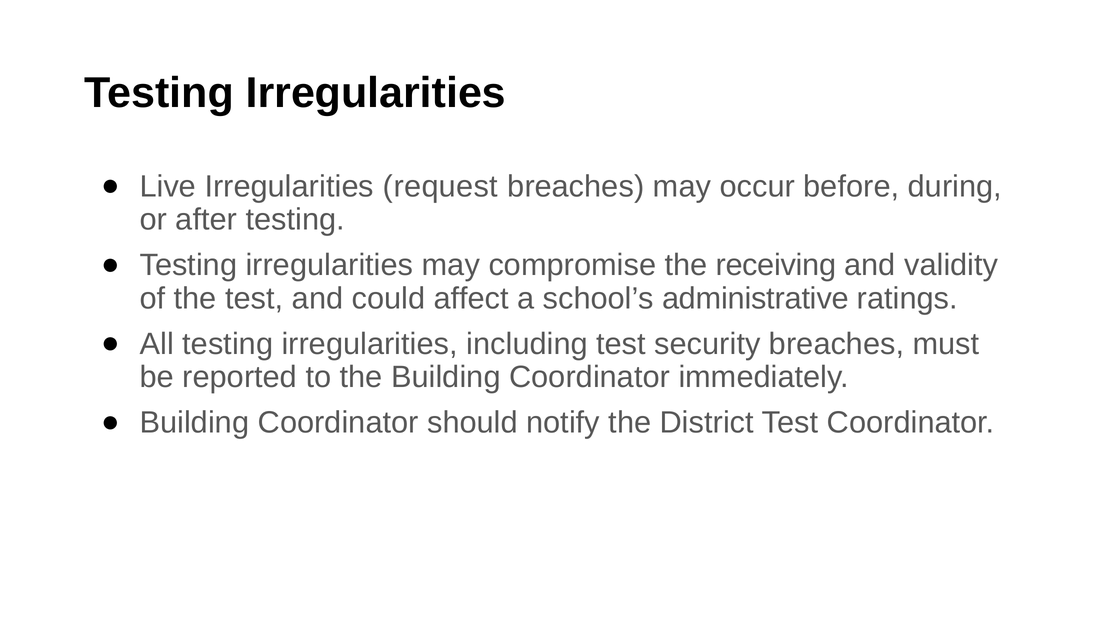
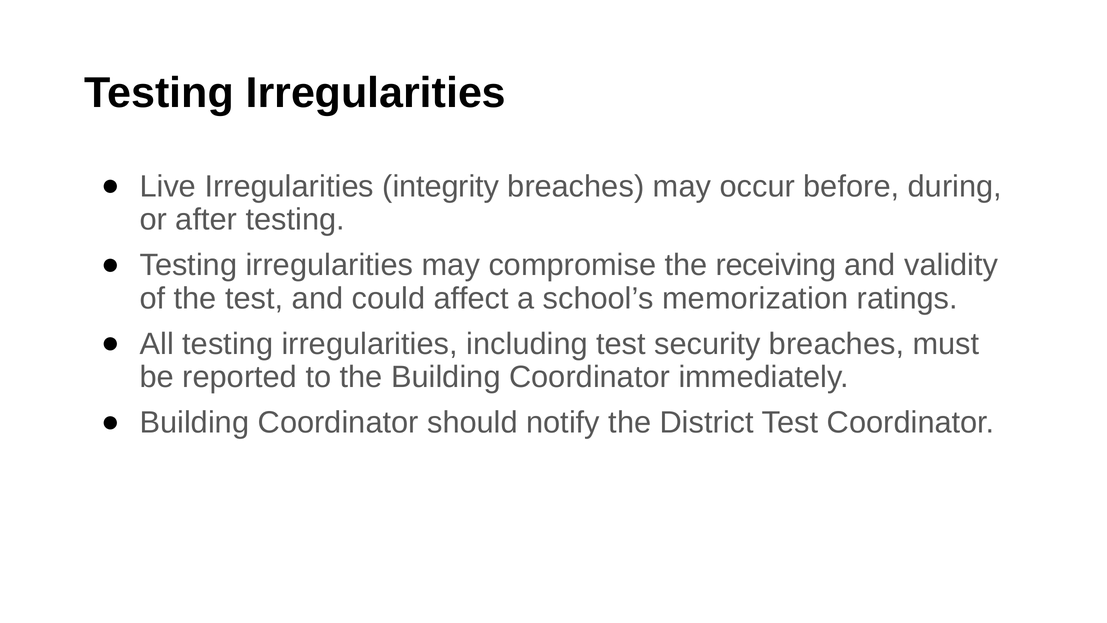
request: request -> integrity
administrative: administrative -> memorization
